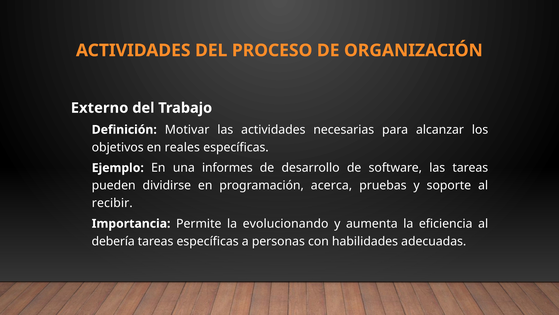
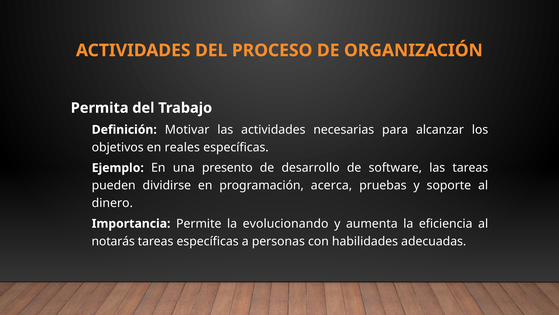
Externo: Externo -> Permita
informes: informes -> presento
recibir: recibir -> dinero
debería: debería -> notarás
